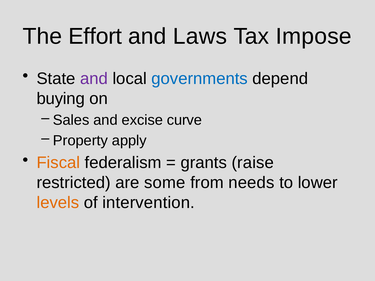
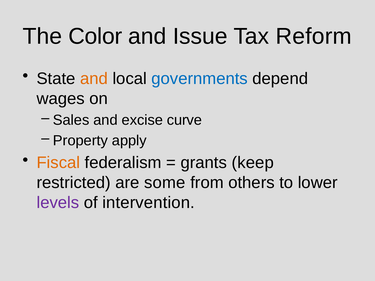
Effort: Effort -> Color
Laws: Laws -> Issue
Impose: Impose -> Reform
and at (94, 79) colour: purple -> orange
buying: buying -> wages
raise: raise -> keep
needs: needs -> others
levels colour: orange -> purple
